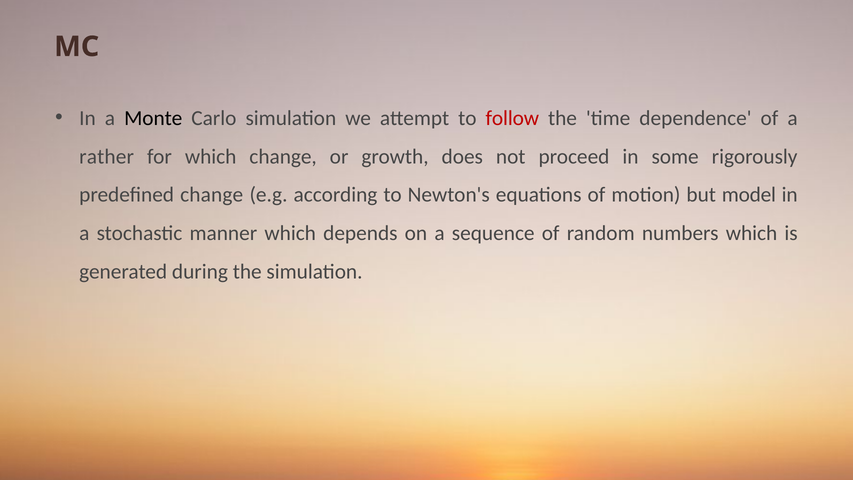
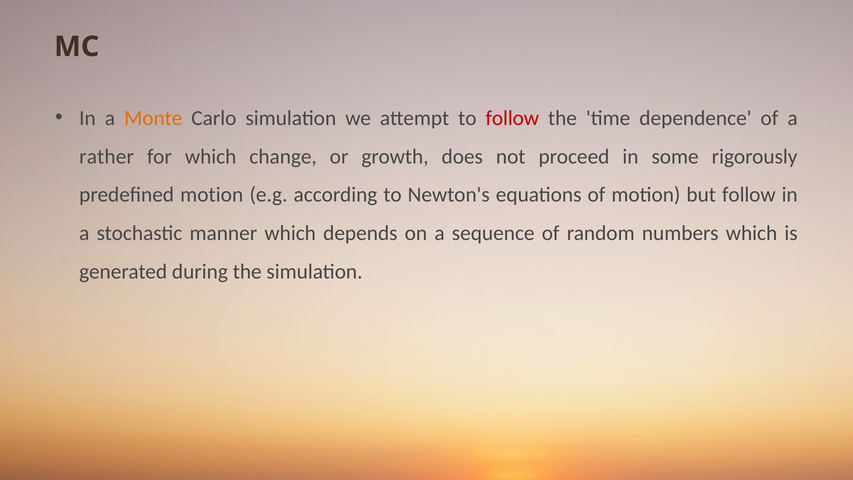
Monte colour: black -> orange
predefined change: change -> motion
but model: model -> follow
